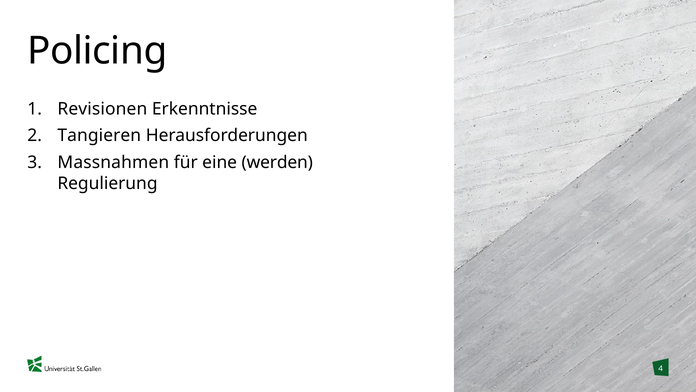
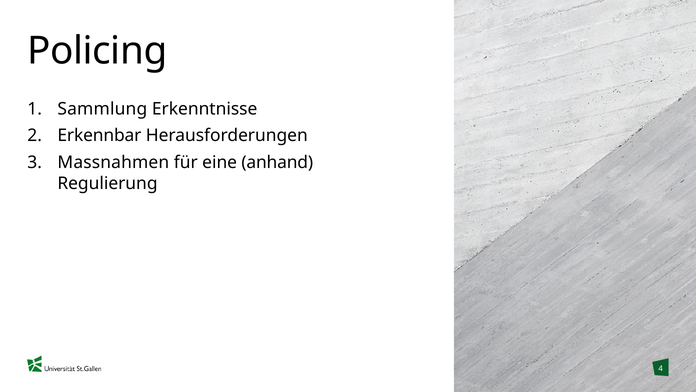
Revisionen: Revisionen -> Sammlung
Tangieren: Tangieren -> Erkennbar
werden: werden -> anhand
